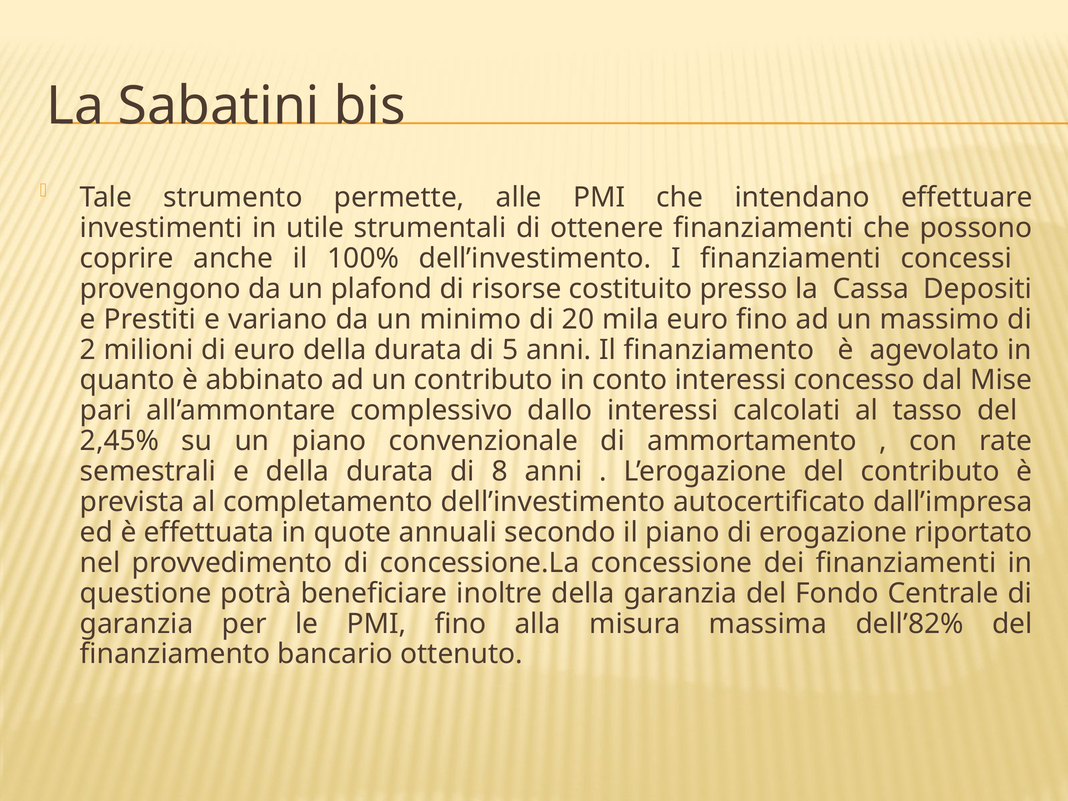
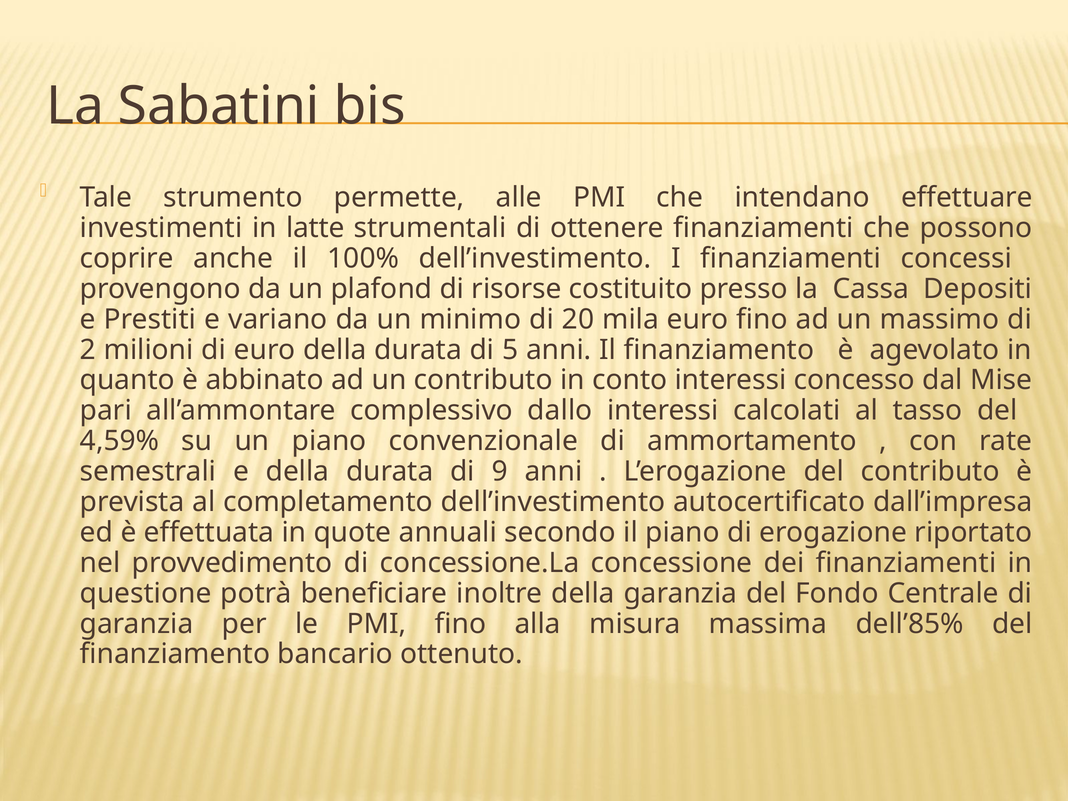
utile: utile -> latte
2,45%: 2,45% -> 4,59%
8: 8 -> 9
dell’82%: dell’82% -> dell’85%
